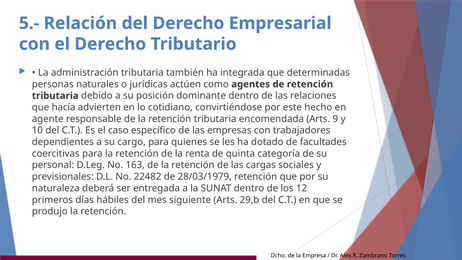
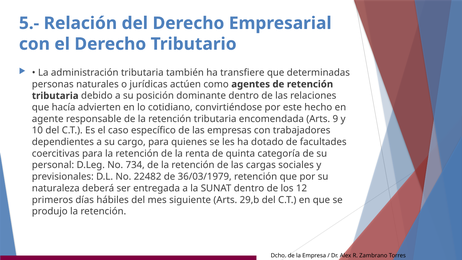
integrada: integrada -> transfiere
163: 163 -> 734
28/03/1979: 28/03/1979 -> 36/03/1979
